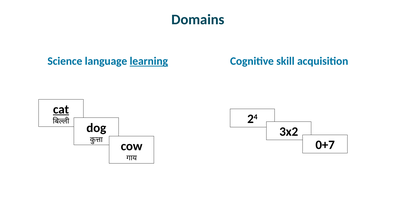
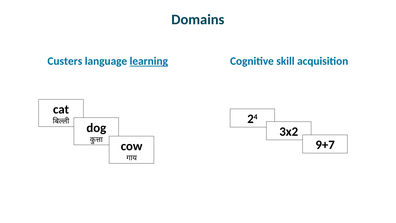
Science: Science -> Custers
cat underline: present -> none
0+7: 0+7 -> 9+7
